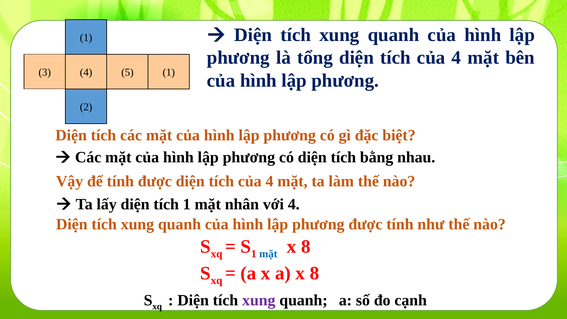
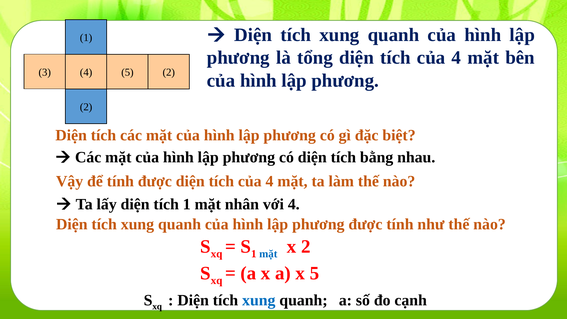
4 1: 1 -> 2
8 at (306, 247): 8 -> 2
a x 8: 8 -> 5
xung at (259, 300) colour: purple -> blue
